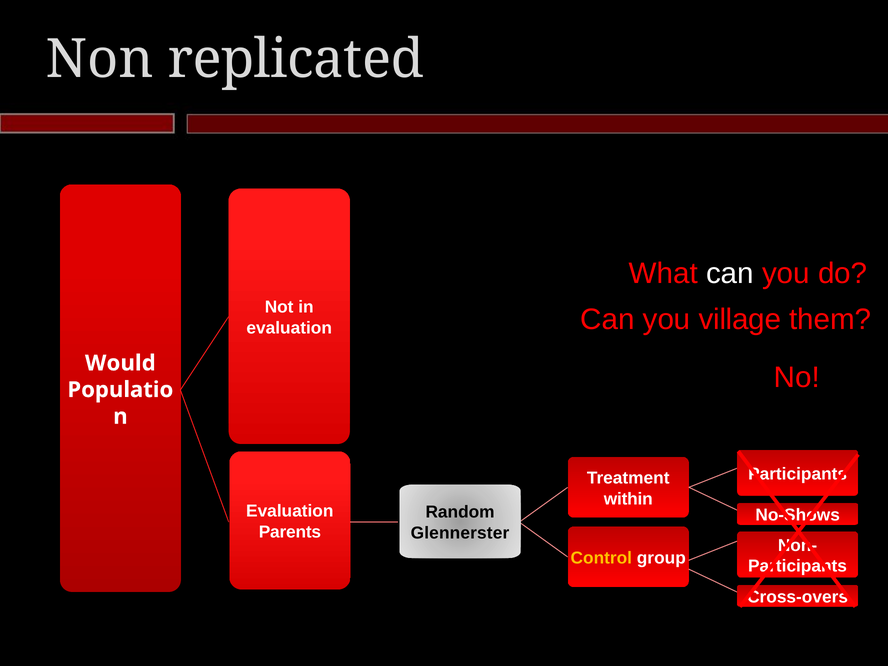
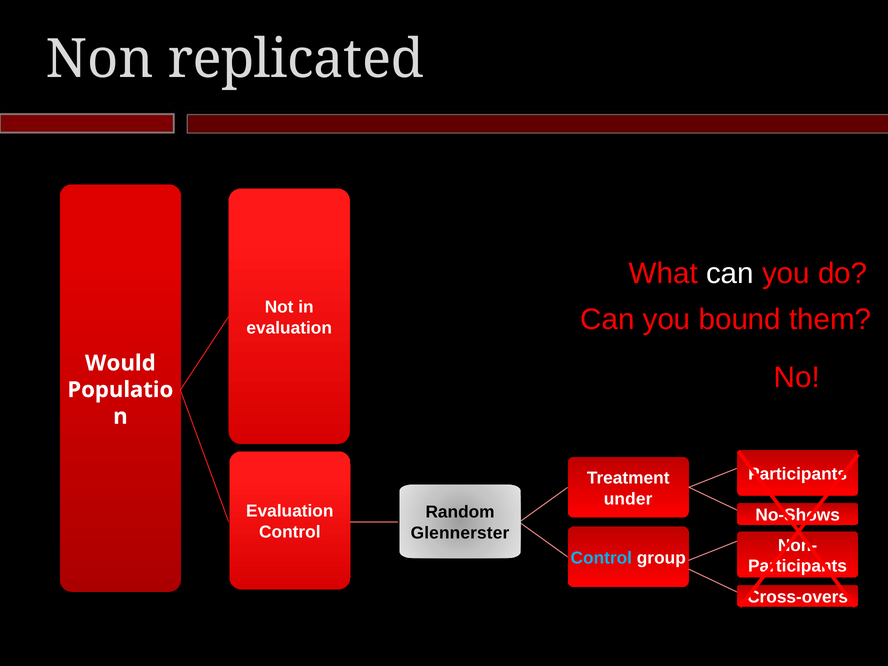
village: village -> bound
within: within -> under
Parents at (290, 532): Parents -> Control
Control at (601, 558) colour: yellow -> light blue
